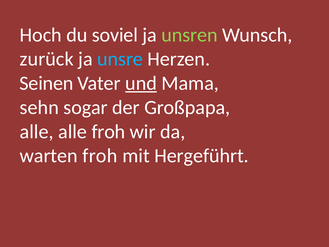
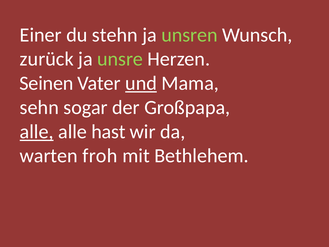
Hoch: Hoch -> Einer
soviel: soviel -> stehn
unsre colour: light blue -> light green
alle at (37, 132) underline: none -> present
alle froh: froh -> hast
Hergeführt: Hergeführt -> Bethlehem
